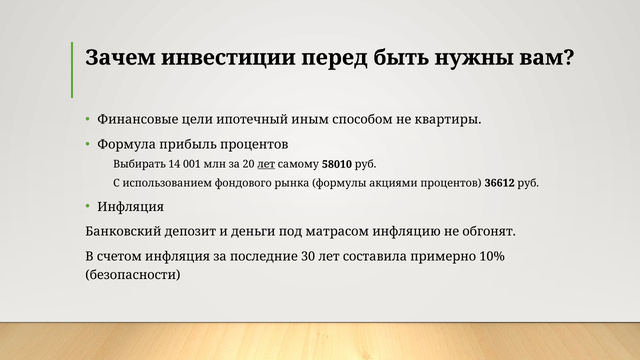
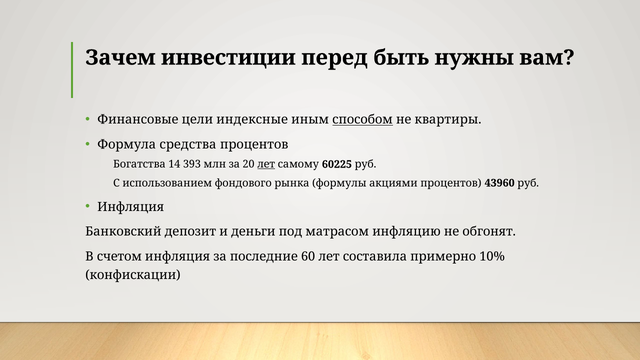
ипотечный: ипотечный -> индексные
способом underline: none -> present
прибыль: прибыль -> средства
Выбирать: Выбирать -> Богатства
001: 001 -> 393
58010: 58010 -> 60225
36612: 36612 -> 43960
30: 30 -> 60
безопасности: безопасности -> конфискации
